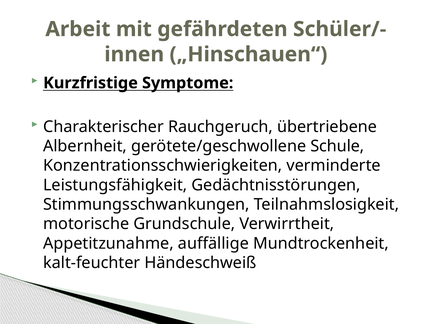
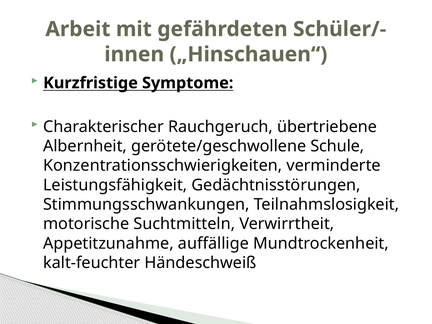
Grundschule: Grundschule -> Suchtmitteln
